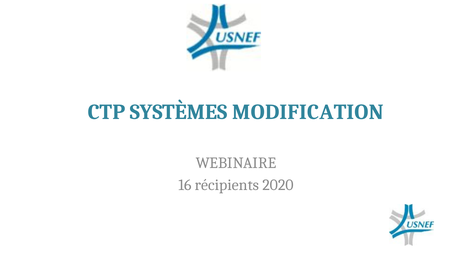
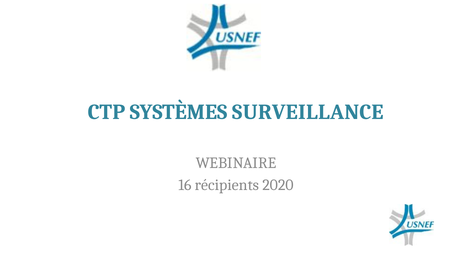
MODIFICATION: MODIFICATION -> SURVEILLANCE
